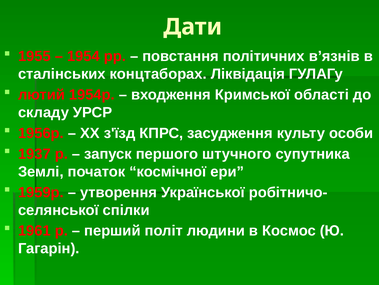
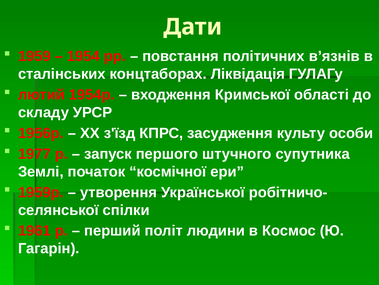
1955: 1955 -> 1959
1937: 1937 -> 1977
